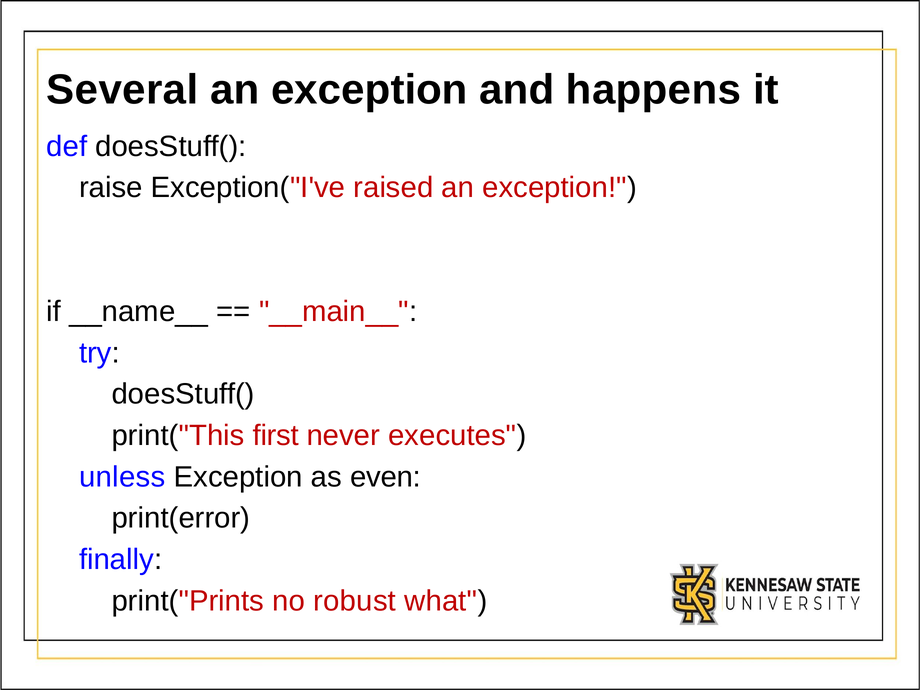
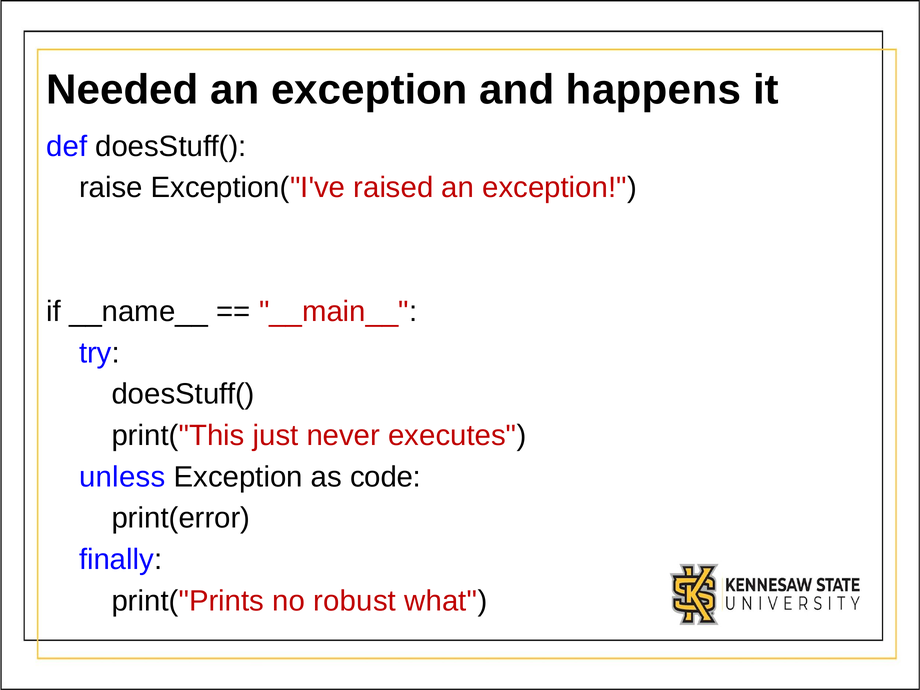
Several: Several -> Needed
first: first -> just
even: even -> code
